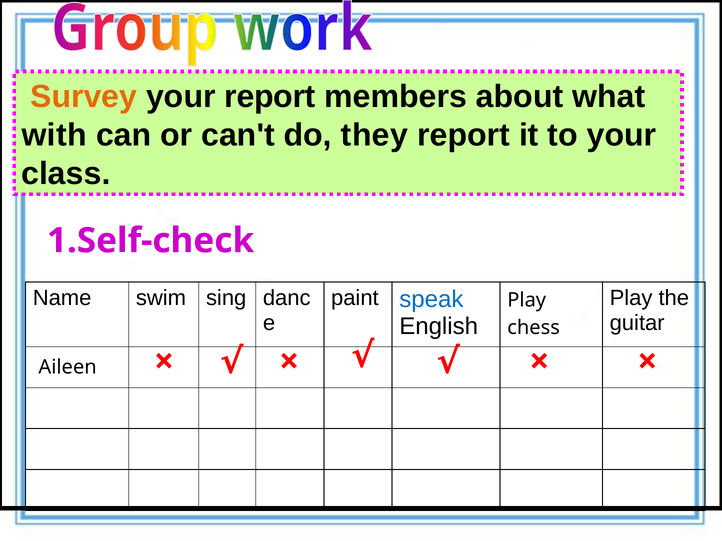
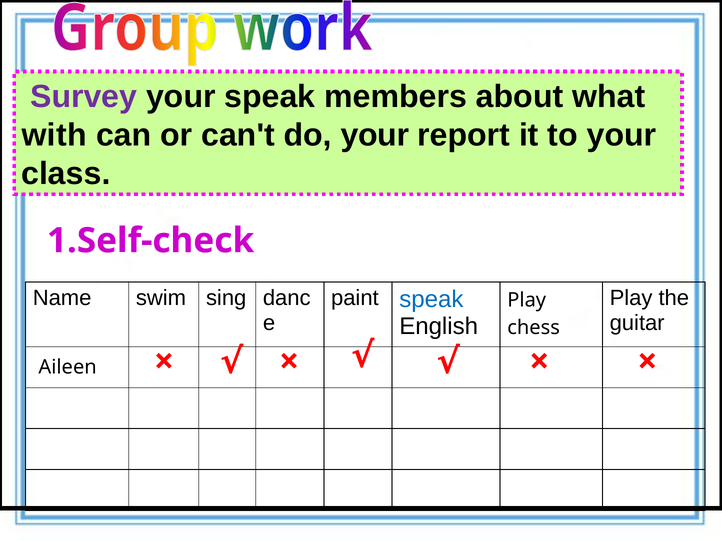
Survey colour: orange -> purple
your report: report -> speak
do they: they -> your
